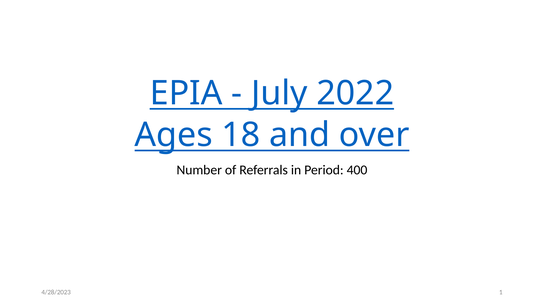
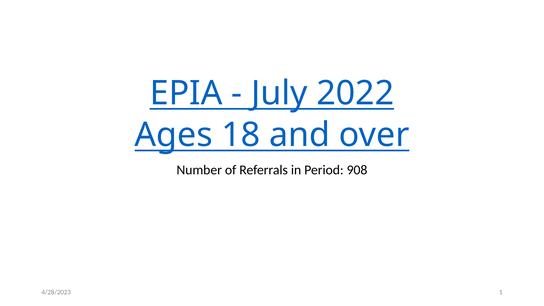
400: 400 -> 908
